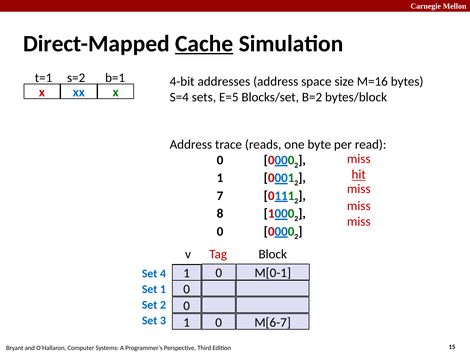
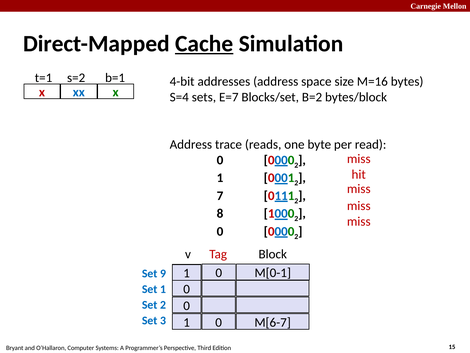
E=5: E=5 -> E=7
hit underline: present -> none
4: 4 -> 9
